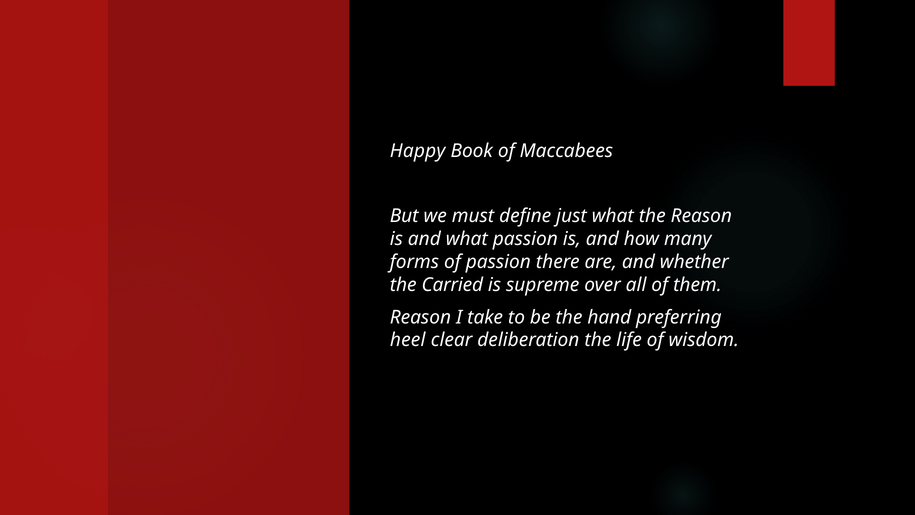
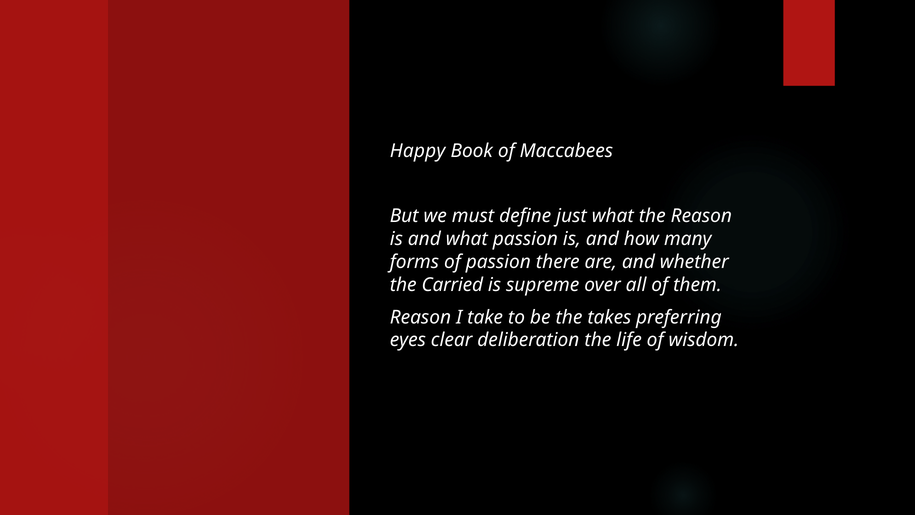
hand: hand -> takes
heel: heel -> eyes
